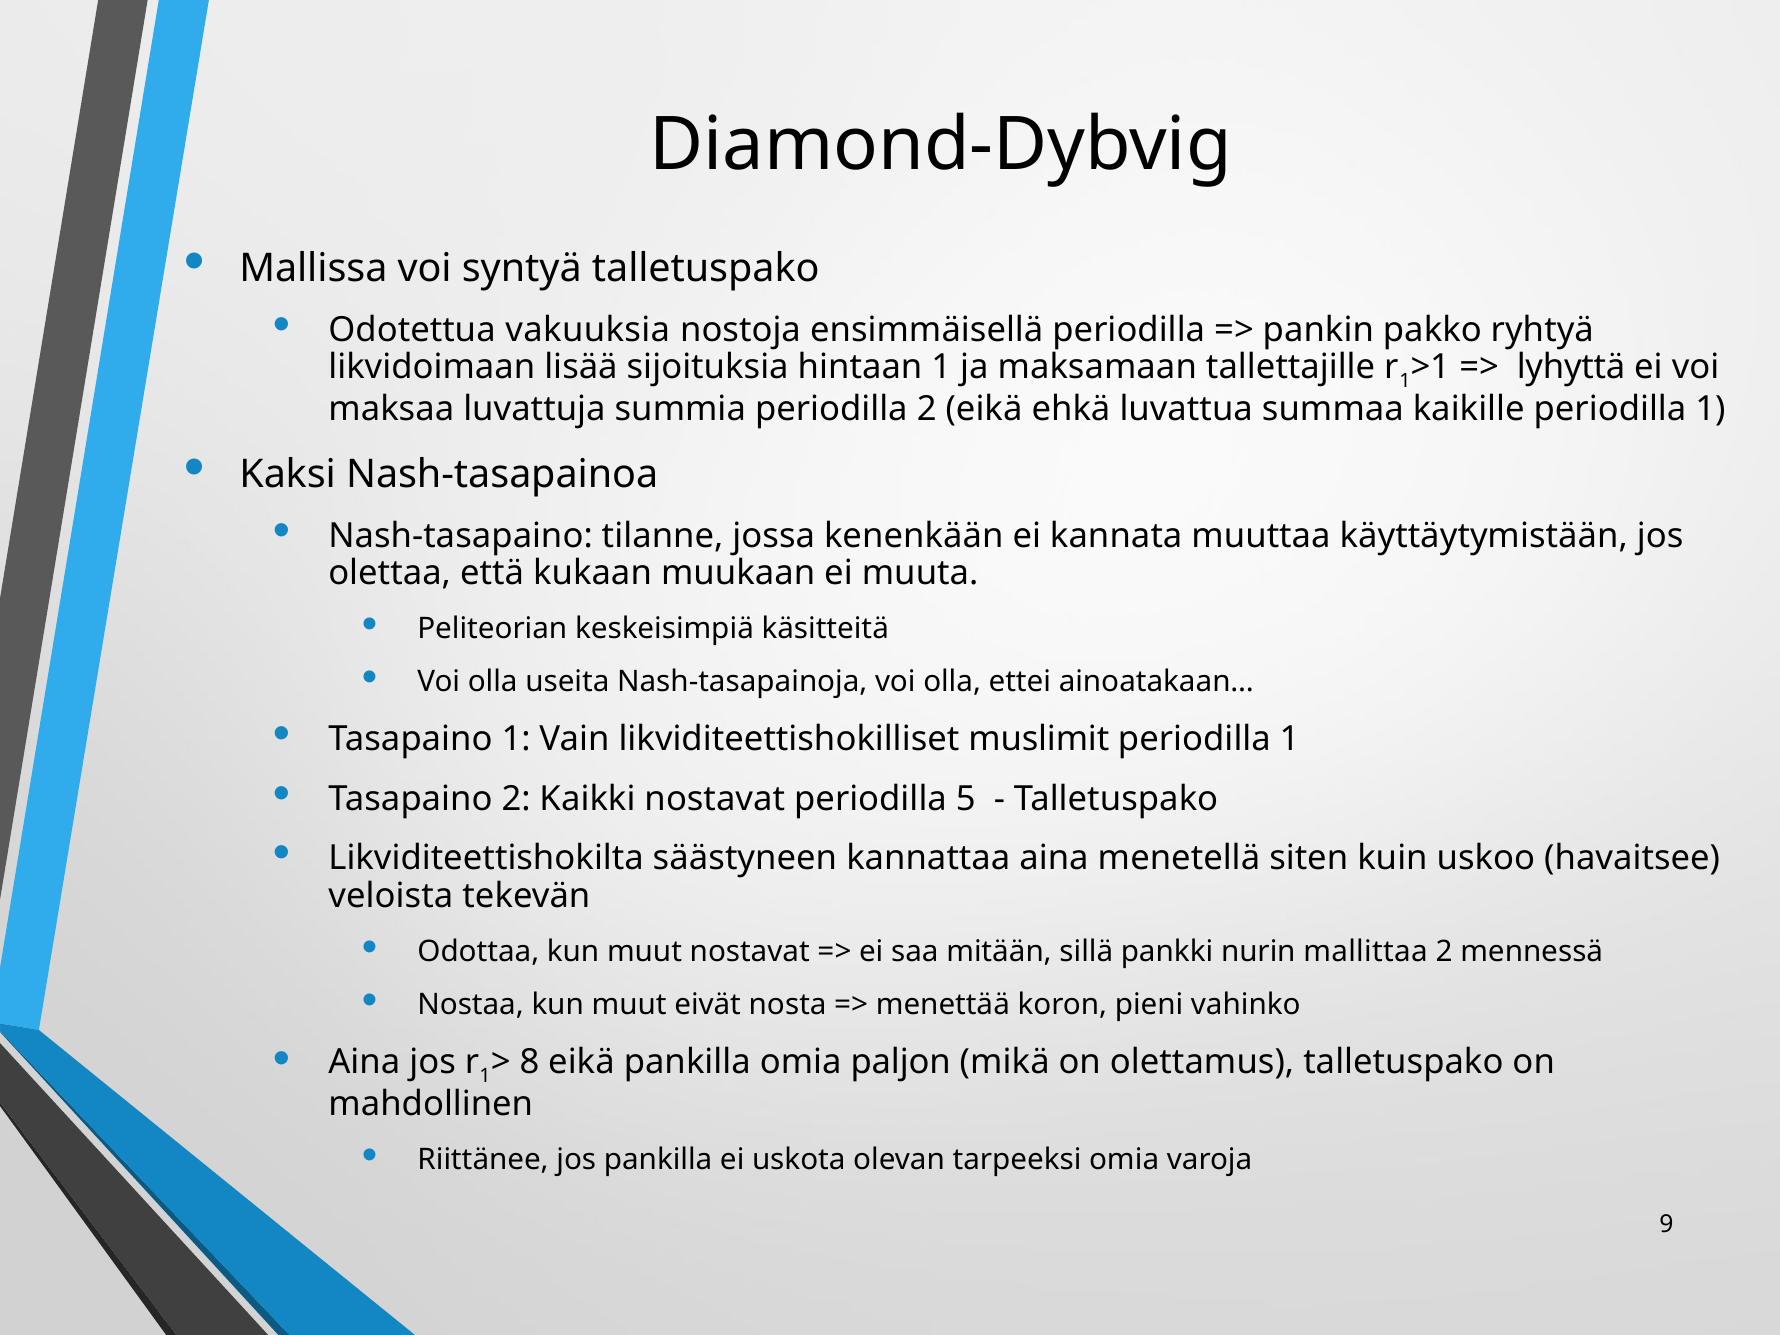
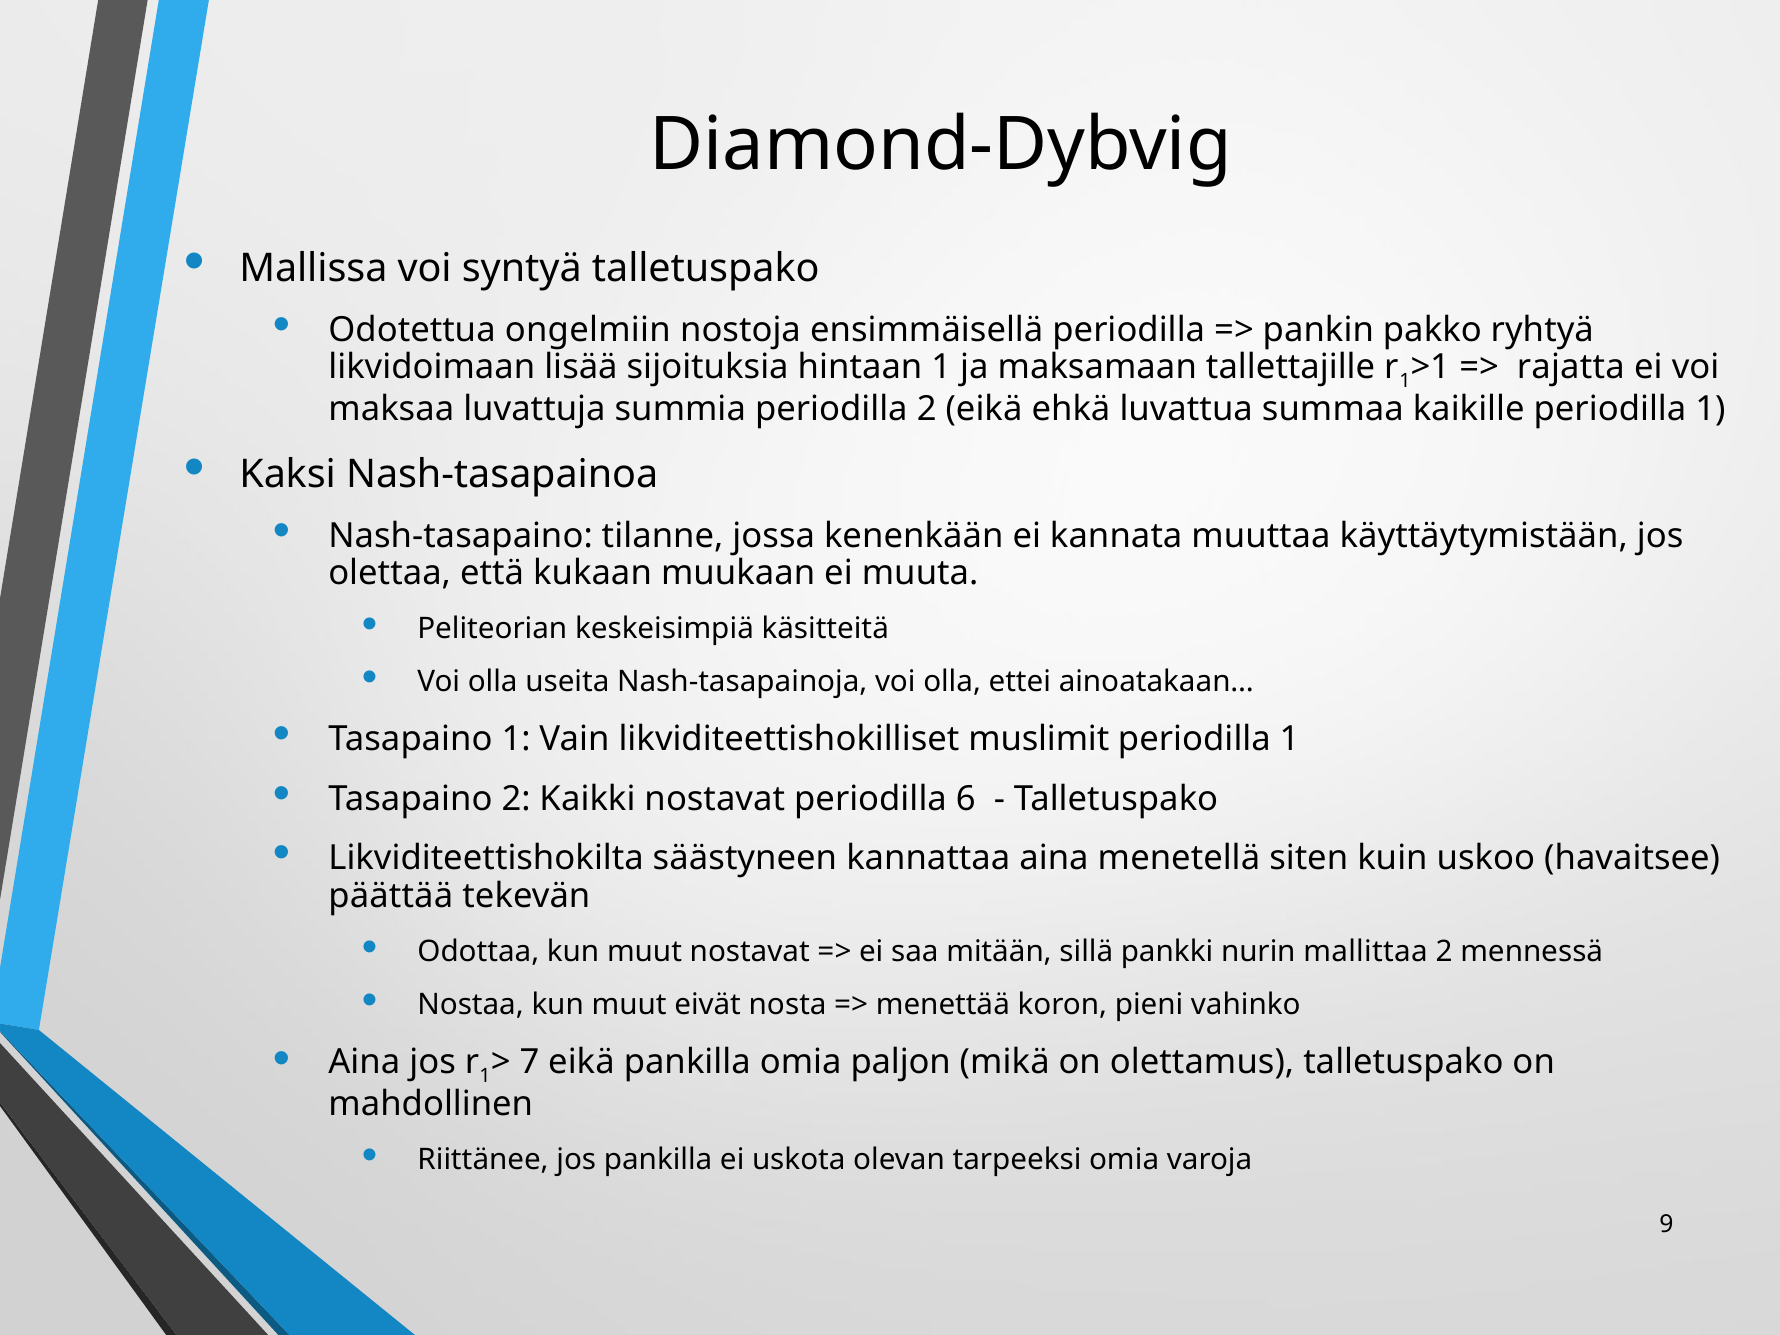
vakuuksia: vakuuksia -> ongelmiin
lyhyttä: lyhyttä -> rajatta
5: 5 -> 6
veloista: veloista -> päättää
8: 8 -> 7
